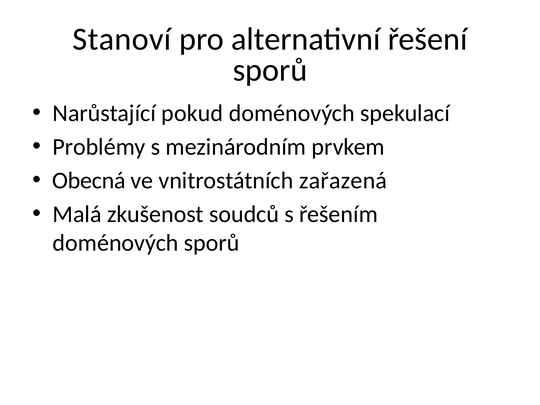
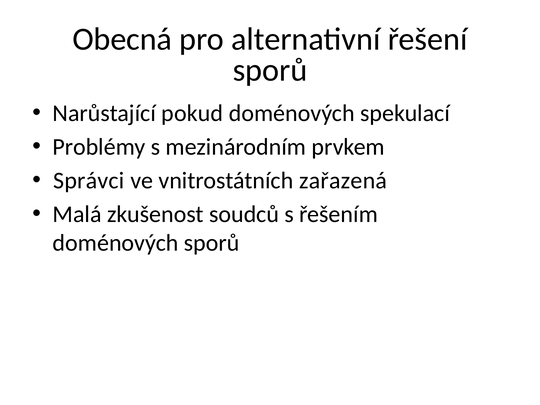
Stanoví: Stanoví -> Obecná
Obecná: Obecná -> Správci
